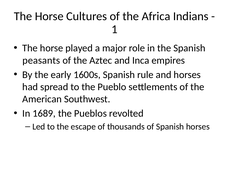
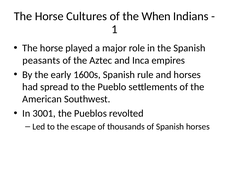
Africa: Africa -> When
1689: 1689 -> 3001
